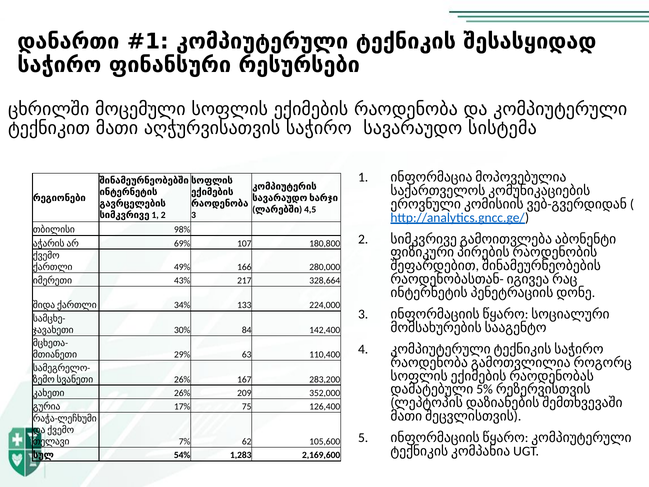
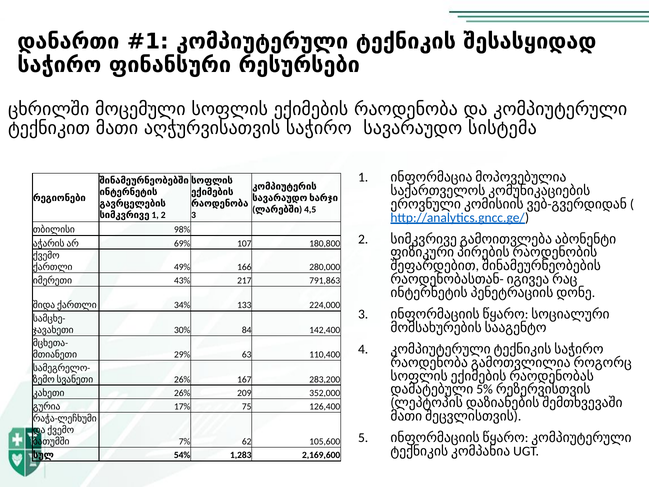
328,664: 328,664 -> 791,863
თელავი: თელავი -> ბათუმში
